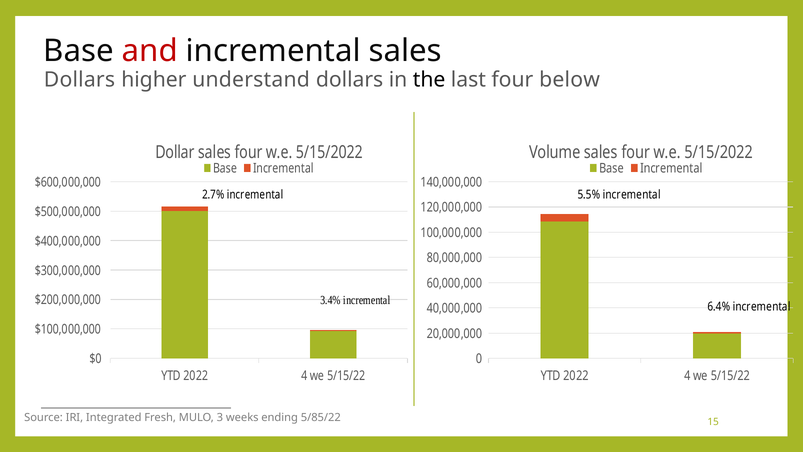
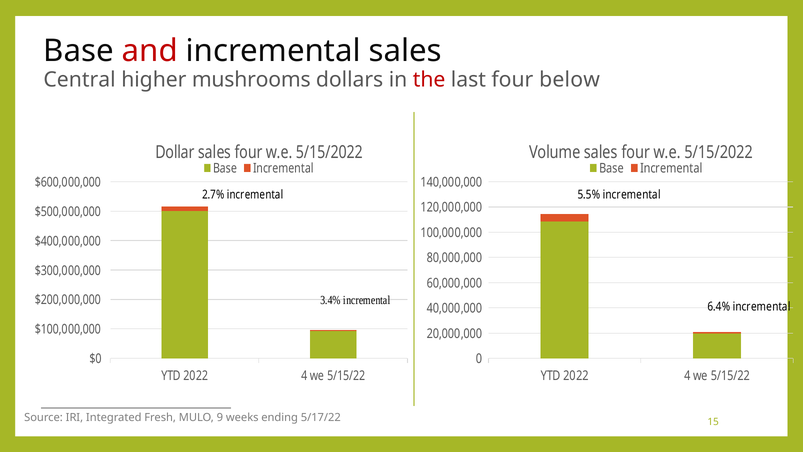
Dollars at (79, 80): Dollars -> Central
understand: understand -> mushrooms
the colour: black -> red
3: 3 -> 9
5/85/22: 5/85/22 -> 5/17/22
